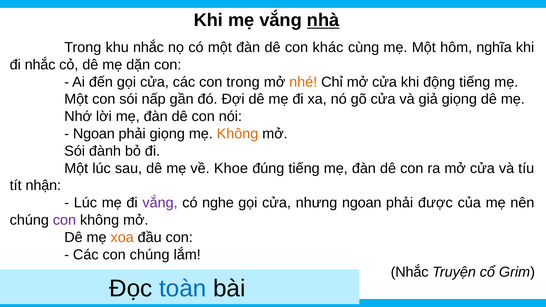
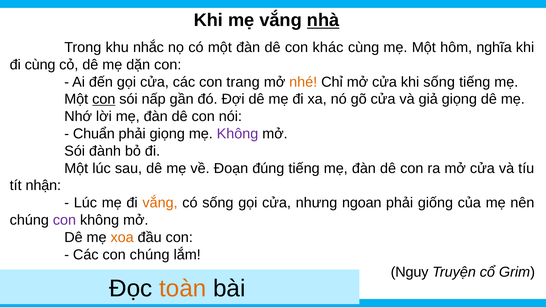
đi nhắc: nhắc -> cùng
con trong: trong -> trang
khi động: động -> sống
con at (104, 99) underline: none -> present
Ngoan at (94, 134): Ngoan -> Chuẩn
Không at (238, 134) colour: orange -> purple
Khoe: Khoe -> Đoạn
vắng at (160, 203) colour: purple -> orange
có nghe: nghe -> sống
được: được -> giống
Nhắc at (410, 272): Nhắc -> Nguy
toàn colour: blue -> orange
